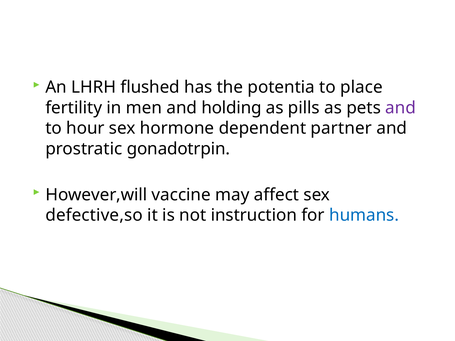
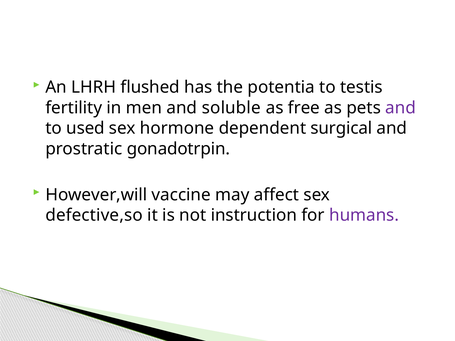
place: place -> testis
holding: holding -> soluble
pills: pills -> free
hour: hour -> used
partner: partner -> surgical
humans colour: blue -> purple
